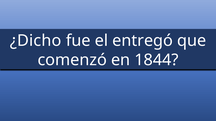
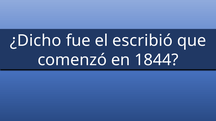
entregó: entregó -> escribió
